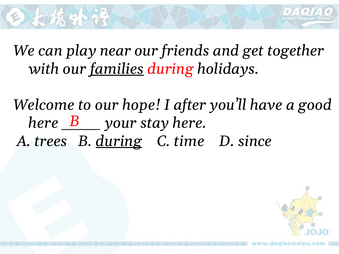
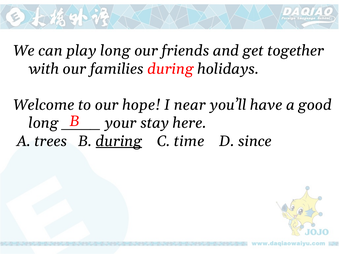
play near: near -> long
families underline: present -> none
after: after -> near
here at (43, 123): here -> long
